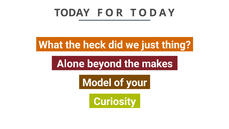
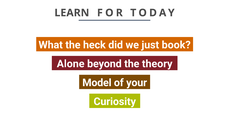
TODAY at (72, 13): TODAY -> LEARN
thing: thing -> book
makes: makes -> theory
